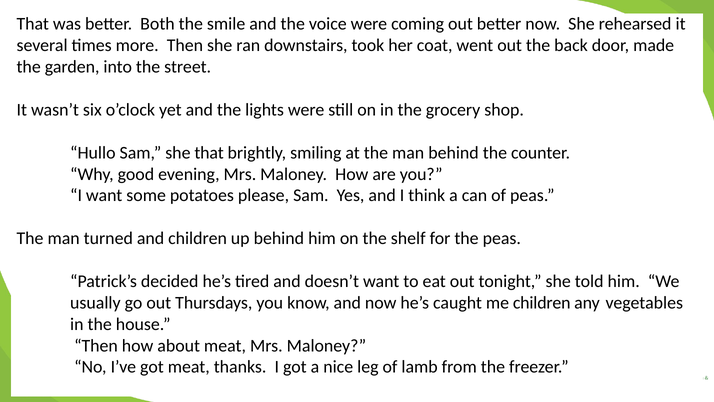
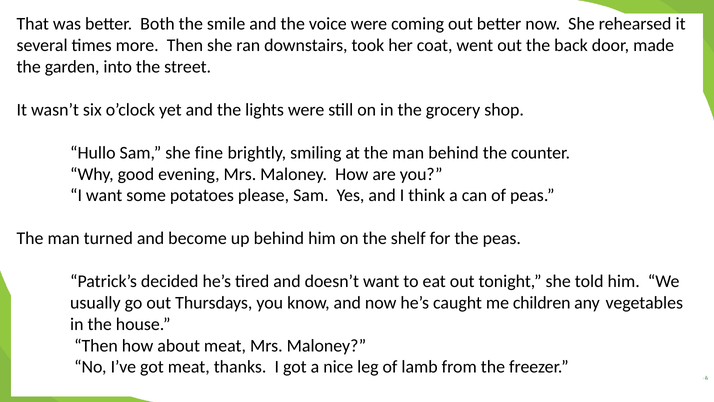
she that: that -> fine
and children: children -> become
